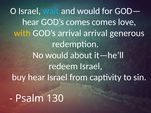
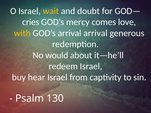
wait colour: light blue -> yellow
and would: would -> doubt
hear at (31, 22): hear -> cries
GOD’s comes: comes -> mercy
